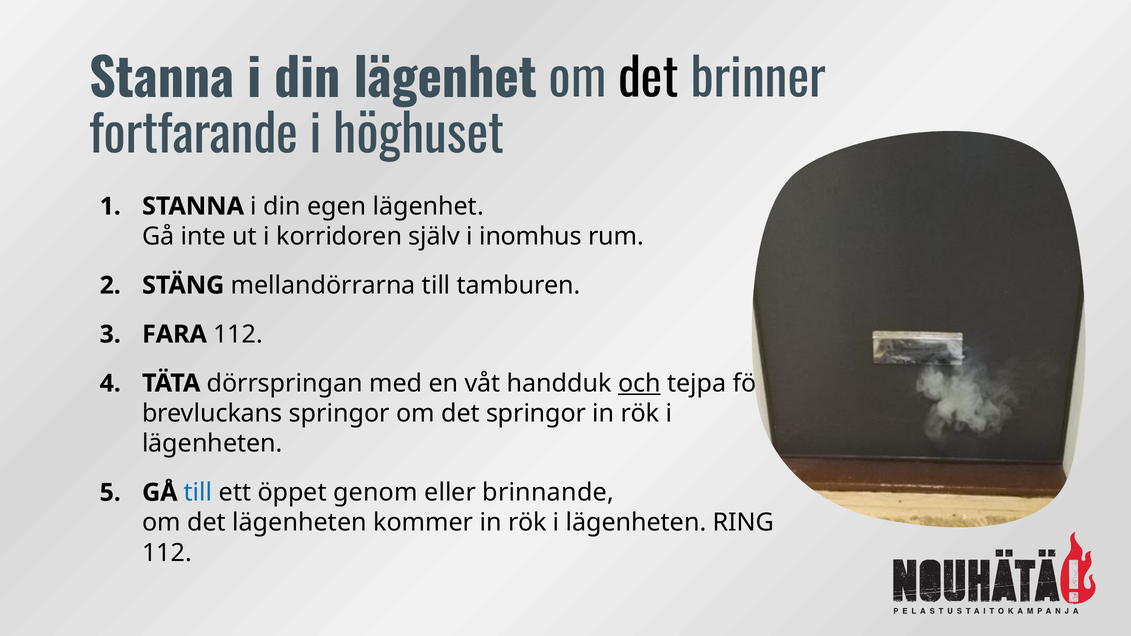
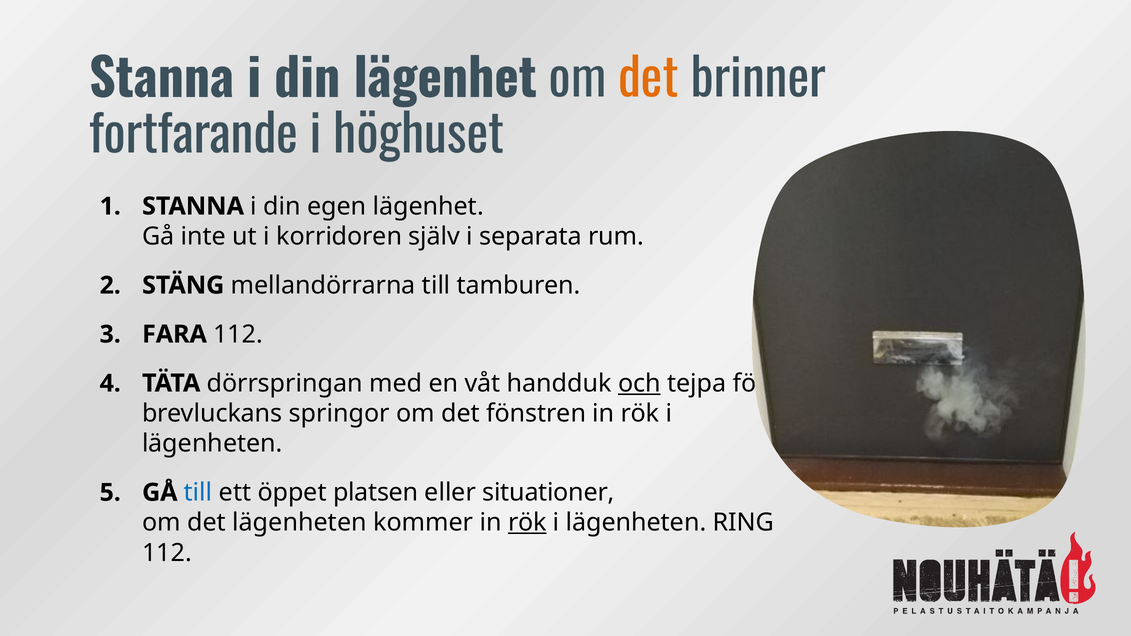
det at (648, 80) colour: black -> orange
inomhus: inomhus -> separata
det springor: springor -> fönstren
genom: genom -> platsen
brinnande: brinnande -> situationer
rök at (527, 523) underline: none -> present
